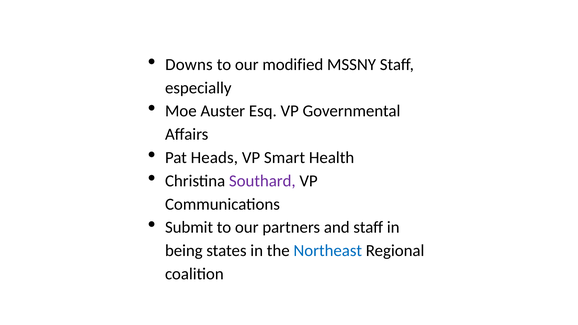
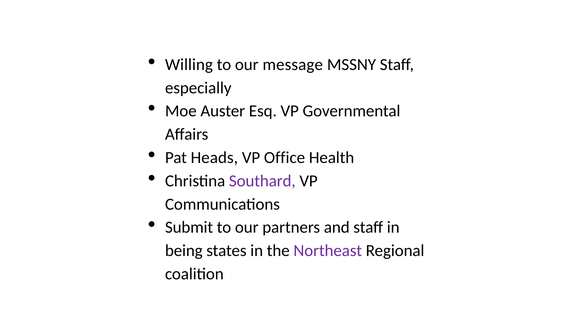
Downs: Downs -> Willing
modified: modified -> message
Smart: Smart -> Office
Northeast colour: blue -> purple
